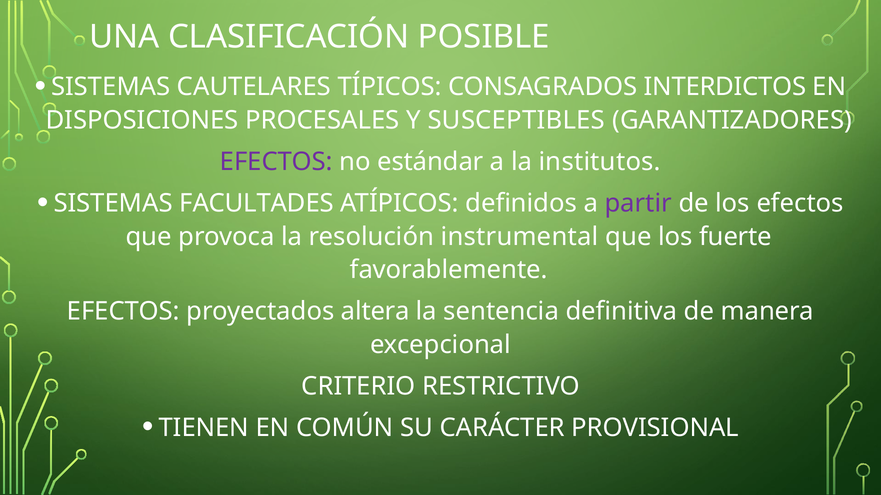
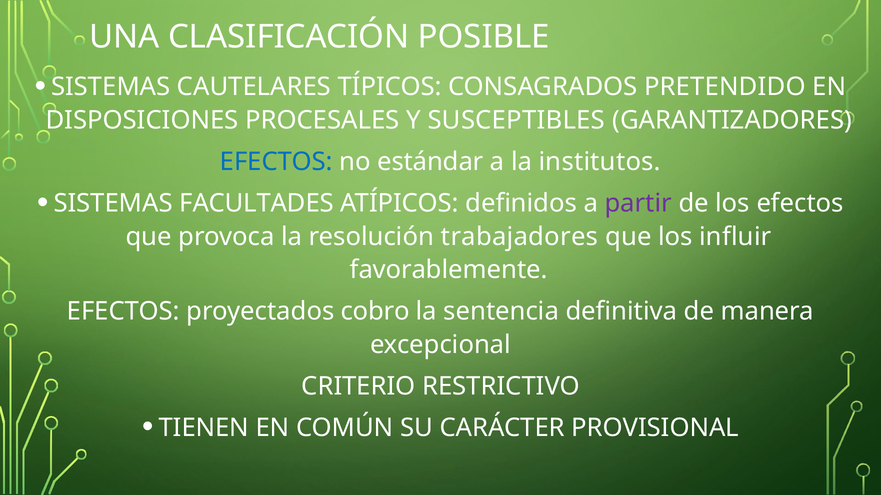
INTERDICTOS: INTERDICTOS -> PRETENDIDO
EFECTOS at (276, 162) colour: purple -> blue
instrumental: instrumental -> trabajadores
fuerte: fuerte -> influir
altera: altera -> cobro
